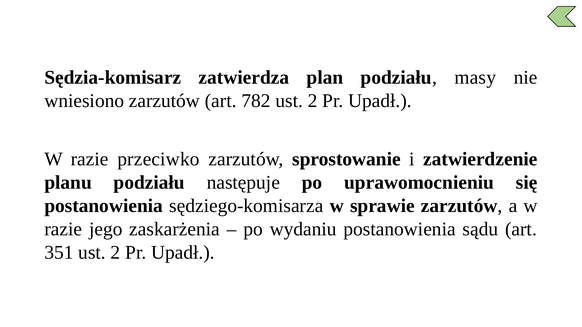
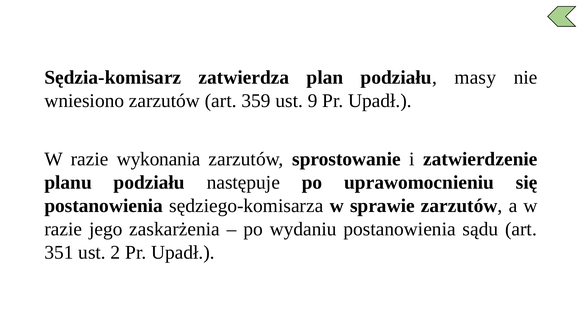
782: 782 -> 359
2 at (313, 101): 2 -> 9
przeciwko: przeciwko -> wykonania
